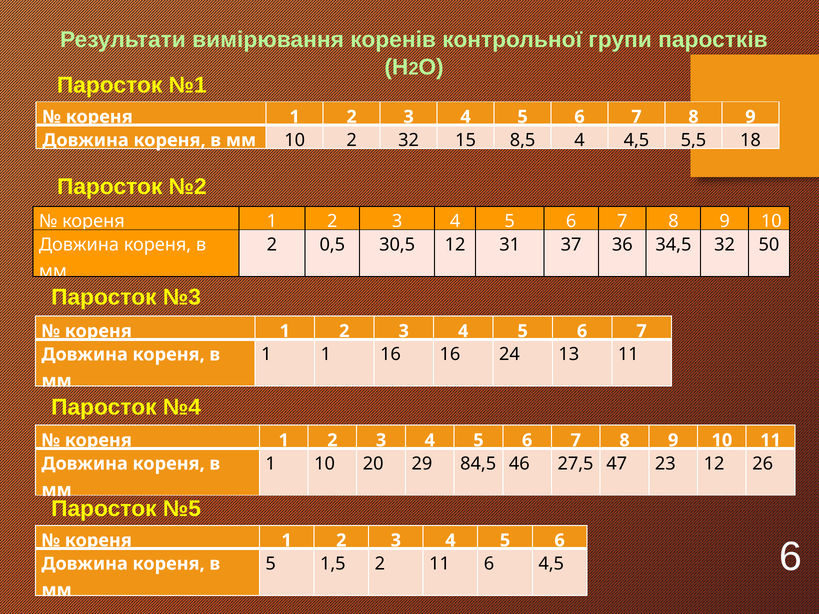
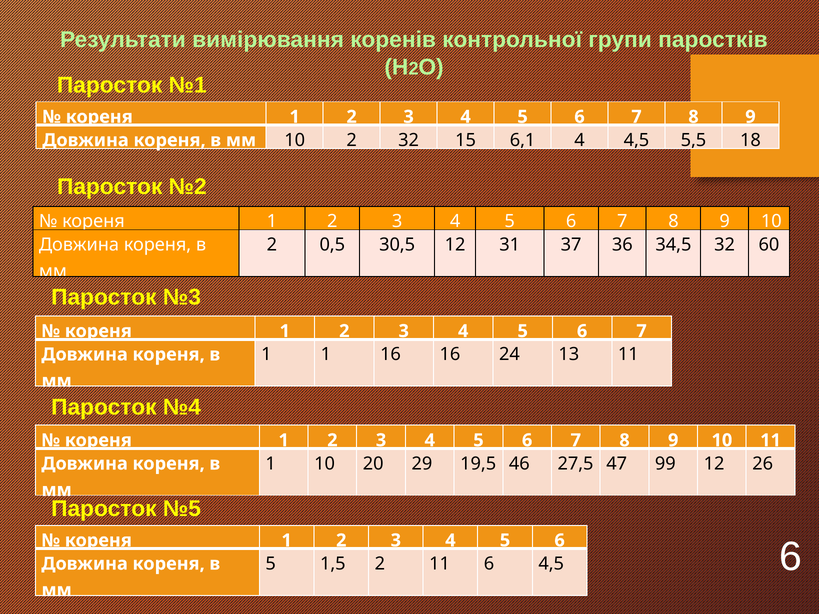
8,5: 8,5 -> 6,1
50: 50 -> 60
84,5: 84,5 -> 19,5
23: 23 -> 99
